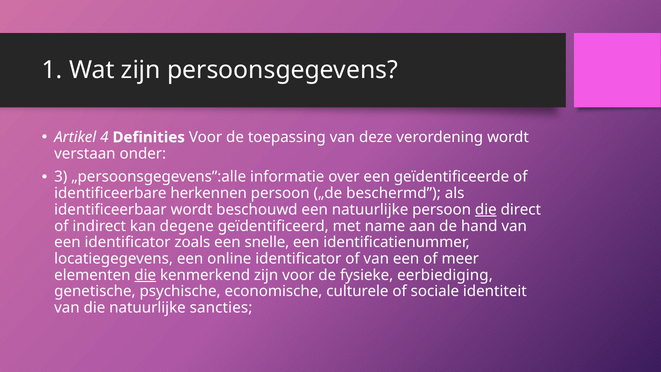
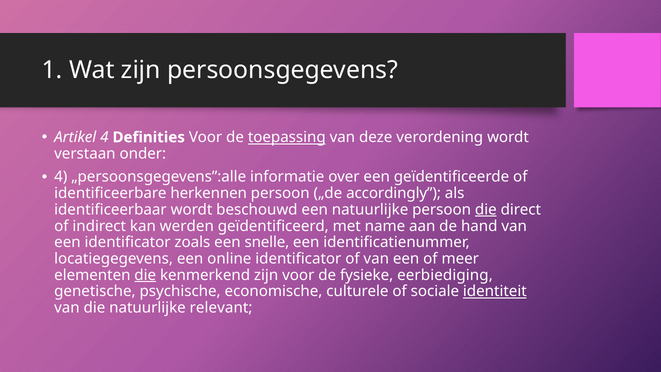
toepassing underline: none -> present
3 at (61, 177): 3 -> 4
beschermd: beschermd -> accordingly
degene: degene -> werden
identiteit underline: none -> present
sancties: sancties -> relevant
